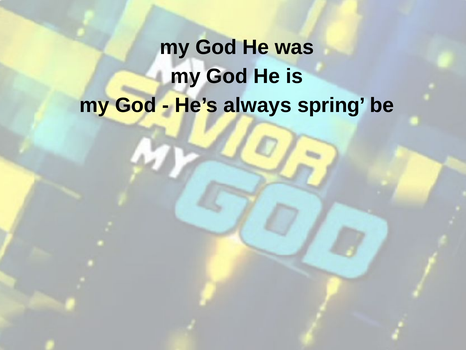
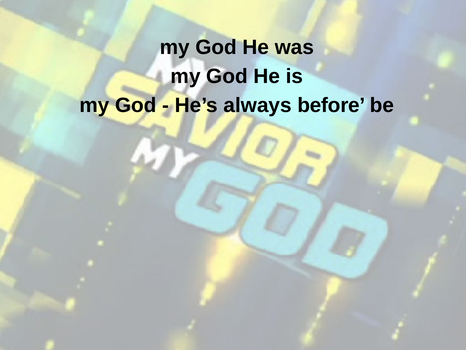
spring: spring -> before
